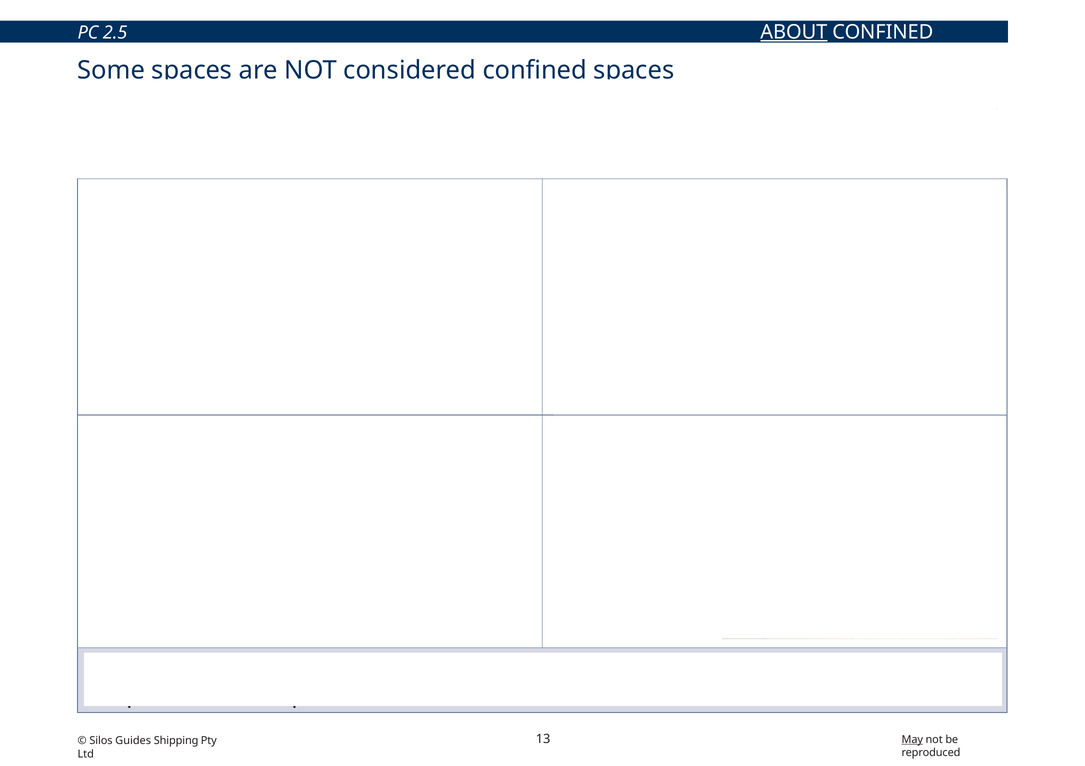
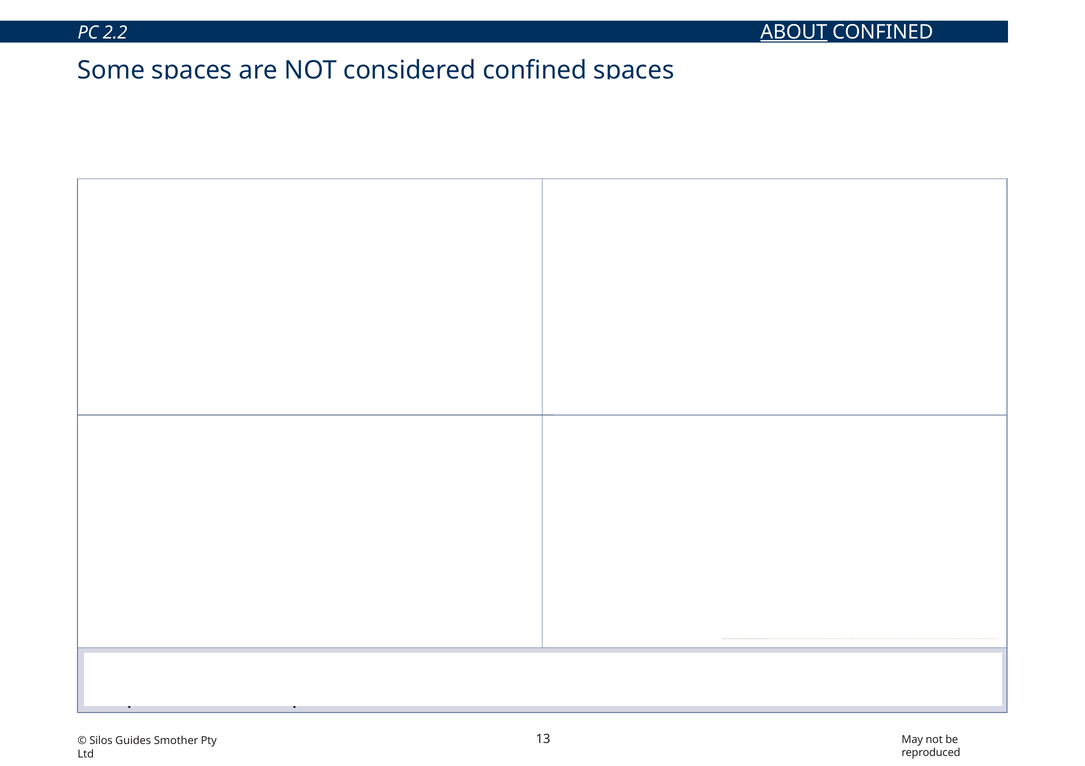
2.5: 2.5 -> 2.2
May at (912, 740) underline: present -> none
Shipping: Shipping -> Smother
